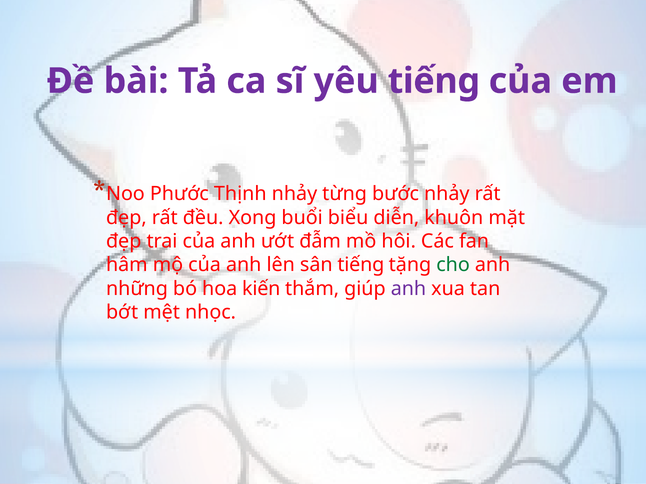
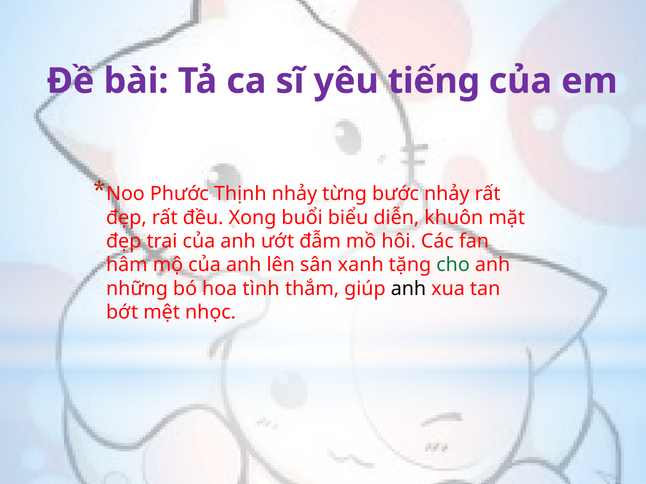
sân tiếng: tiếng -> xanh
kiến: kiến -> tình
anh at (408, 289) colour: purple -> black
